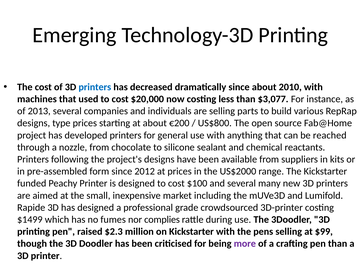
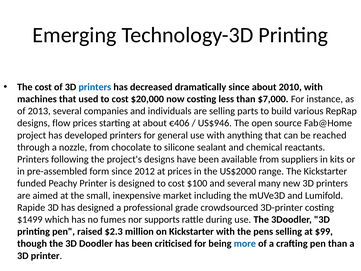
$3,077: $3,077 -> $7,000
type: type -> flow
€200: €200 -> €406
US$800: US$800 -> US$946
complies: complies -> supports
more colour: purple -> blue
